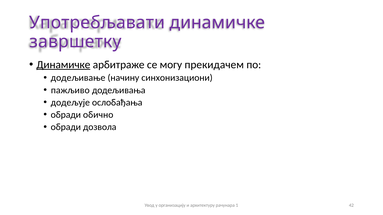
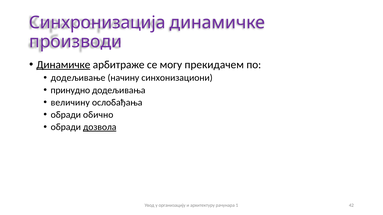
Употребљавати: Употребљавати -> Синхронизација
завршетку: завршетку -> производи
пажљиво: пажљиво -> принудно
додељује: додељује -> величину
дозвола underline: none -> present
